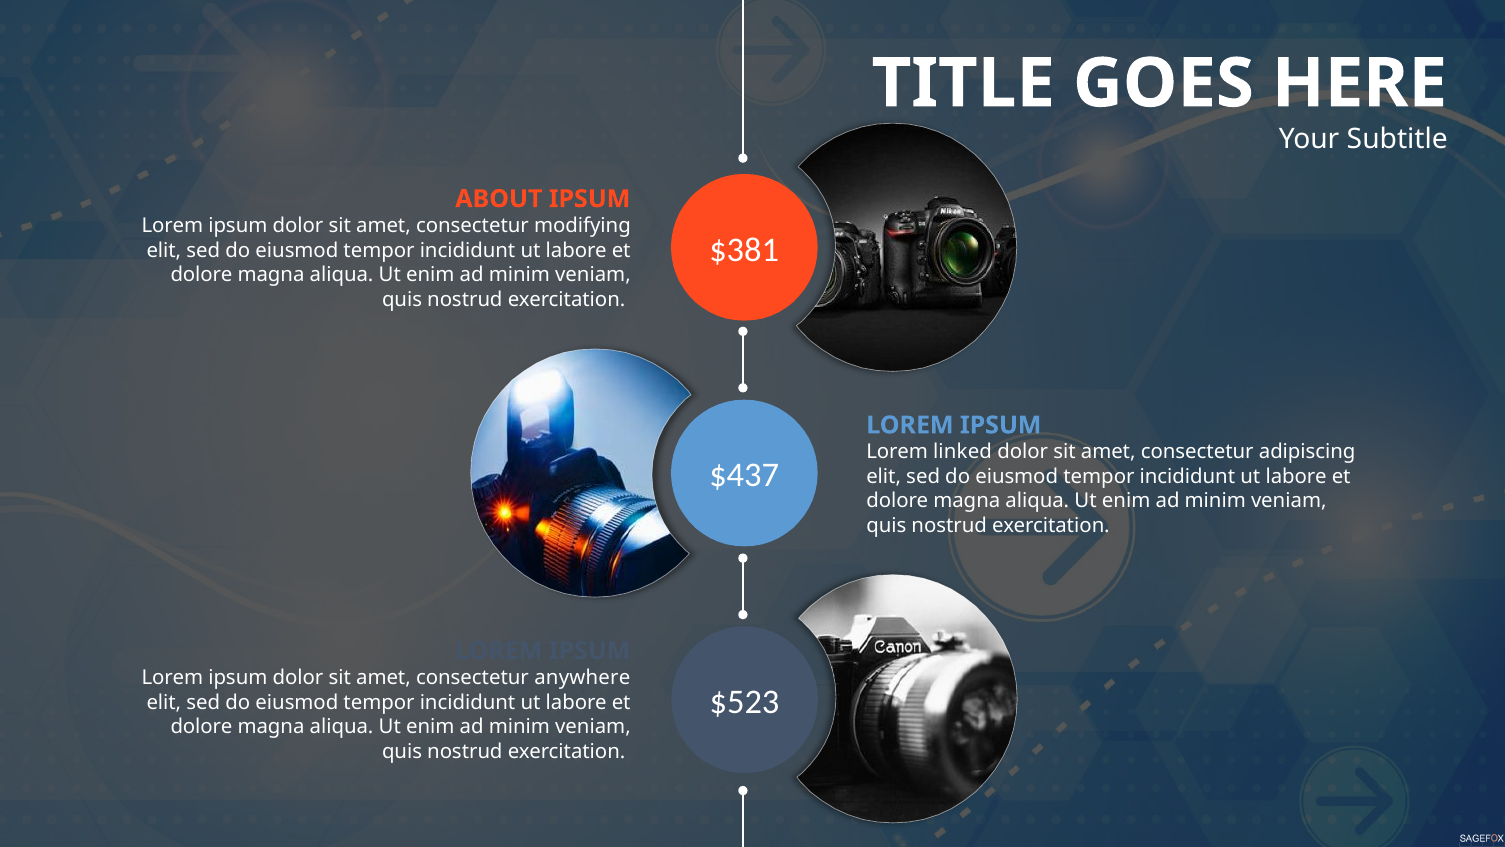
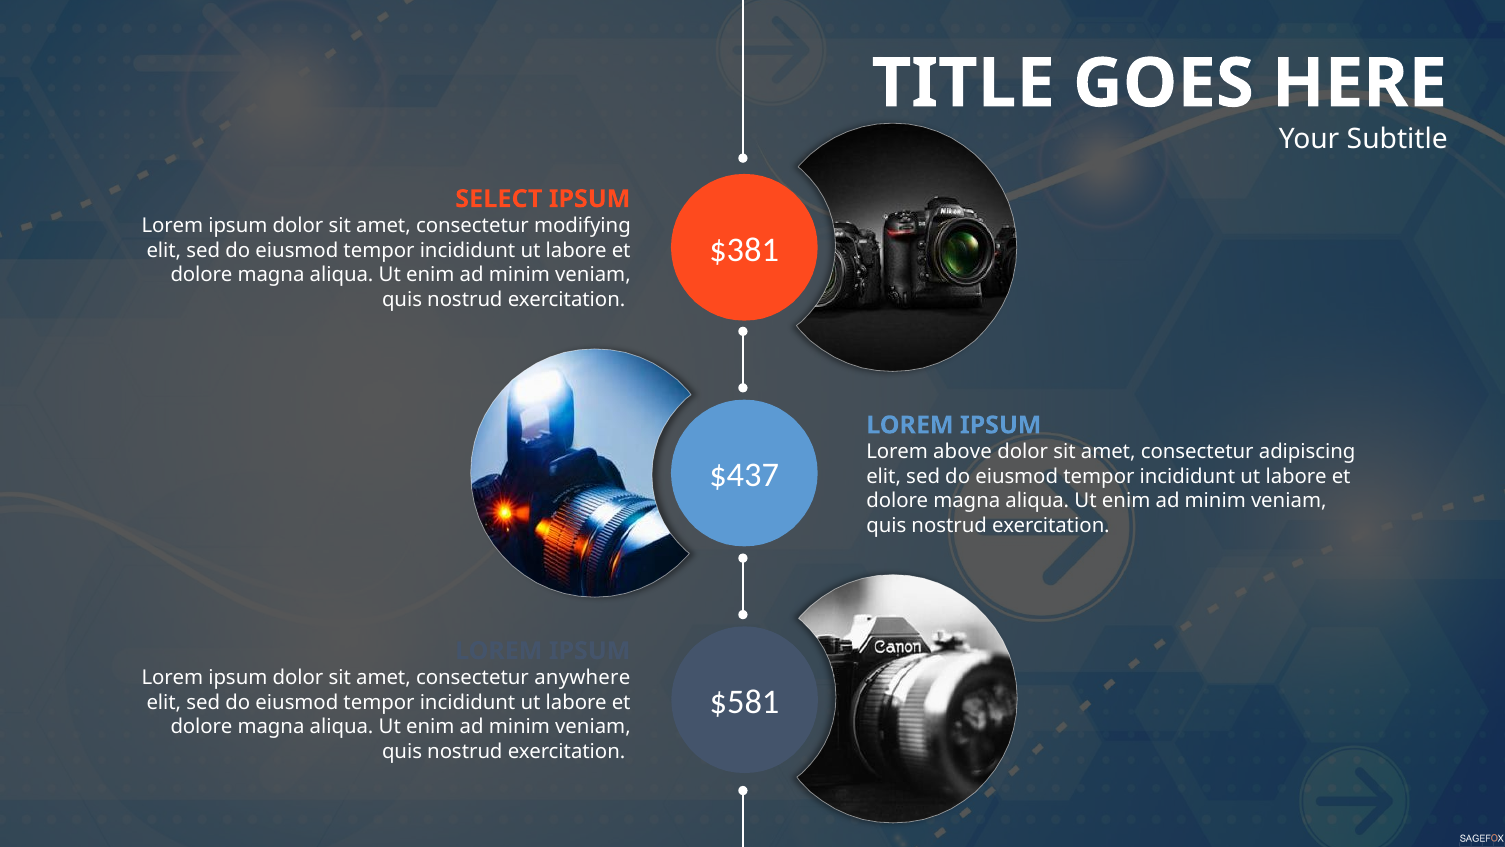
ABOUT: ABOUT -> SELECT
linked: linked -> above
$523: $523 -> $581
